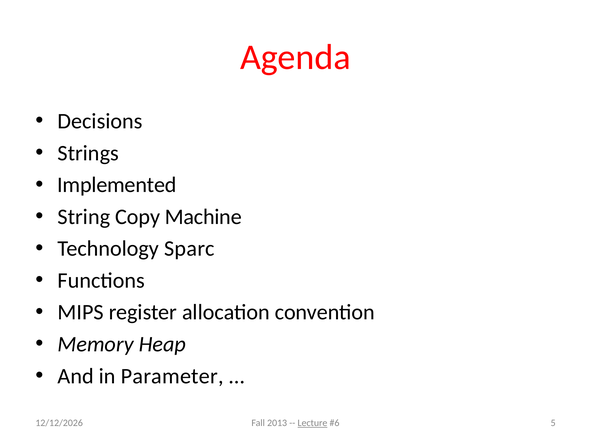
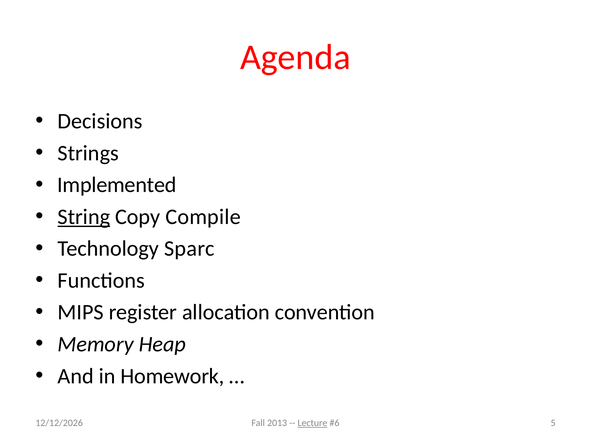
String underline: none -> present
Machine: Machine -> Compile
Parameter: Parameter -> Homework
